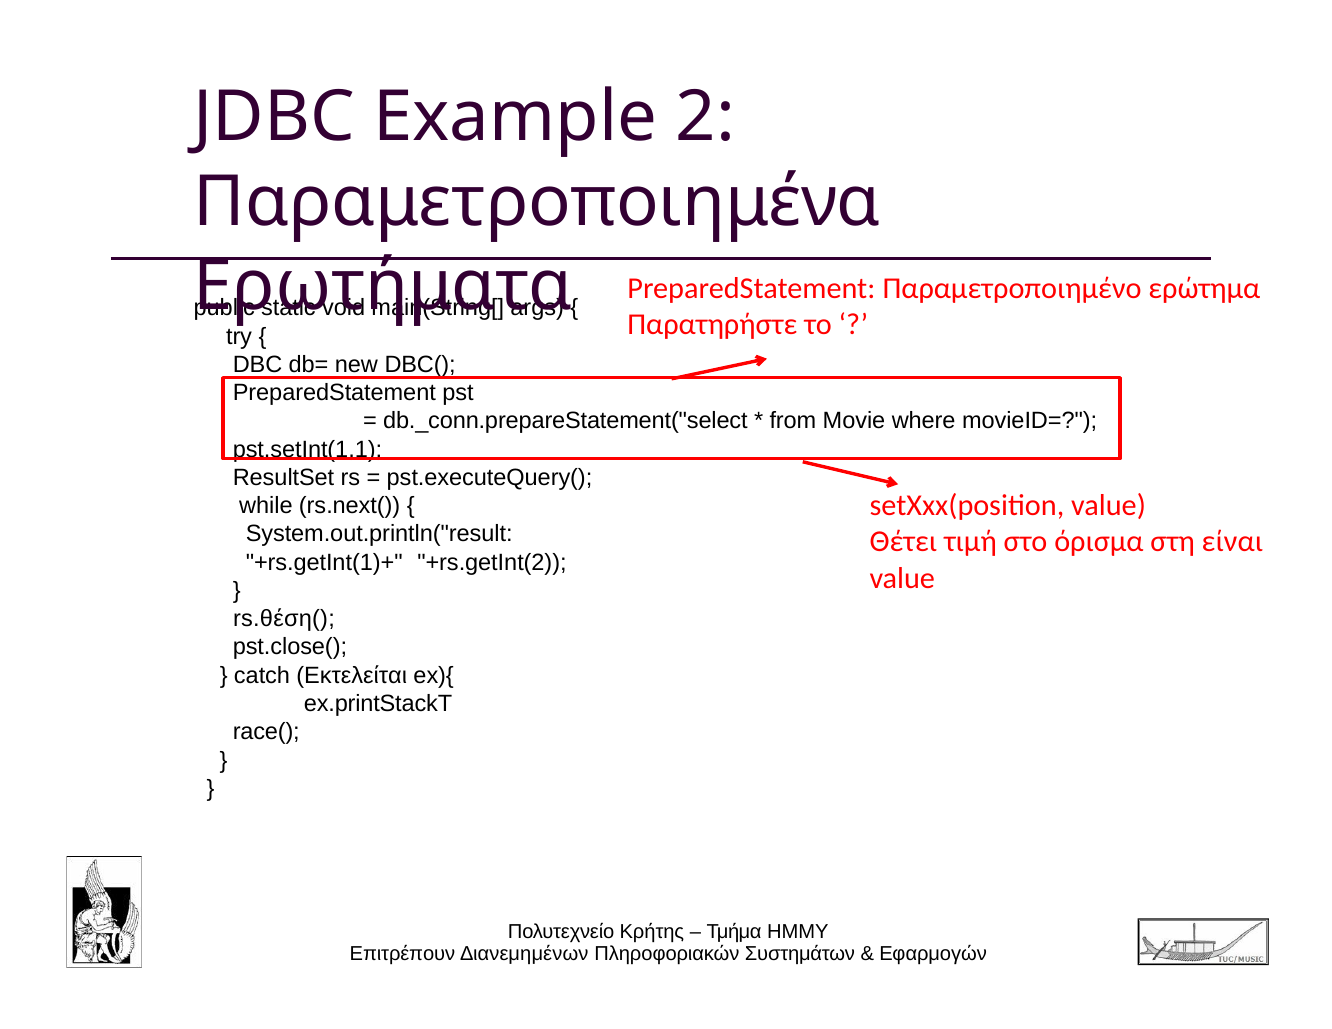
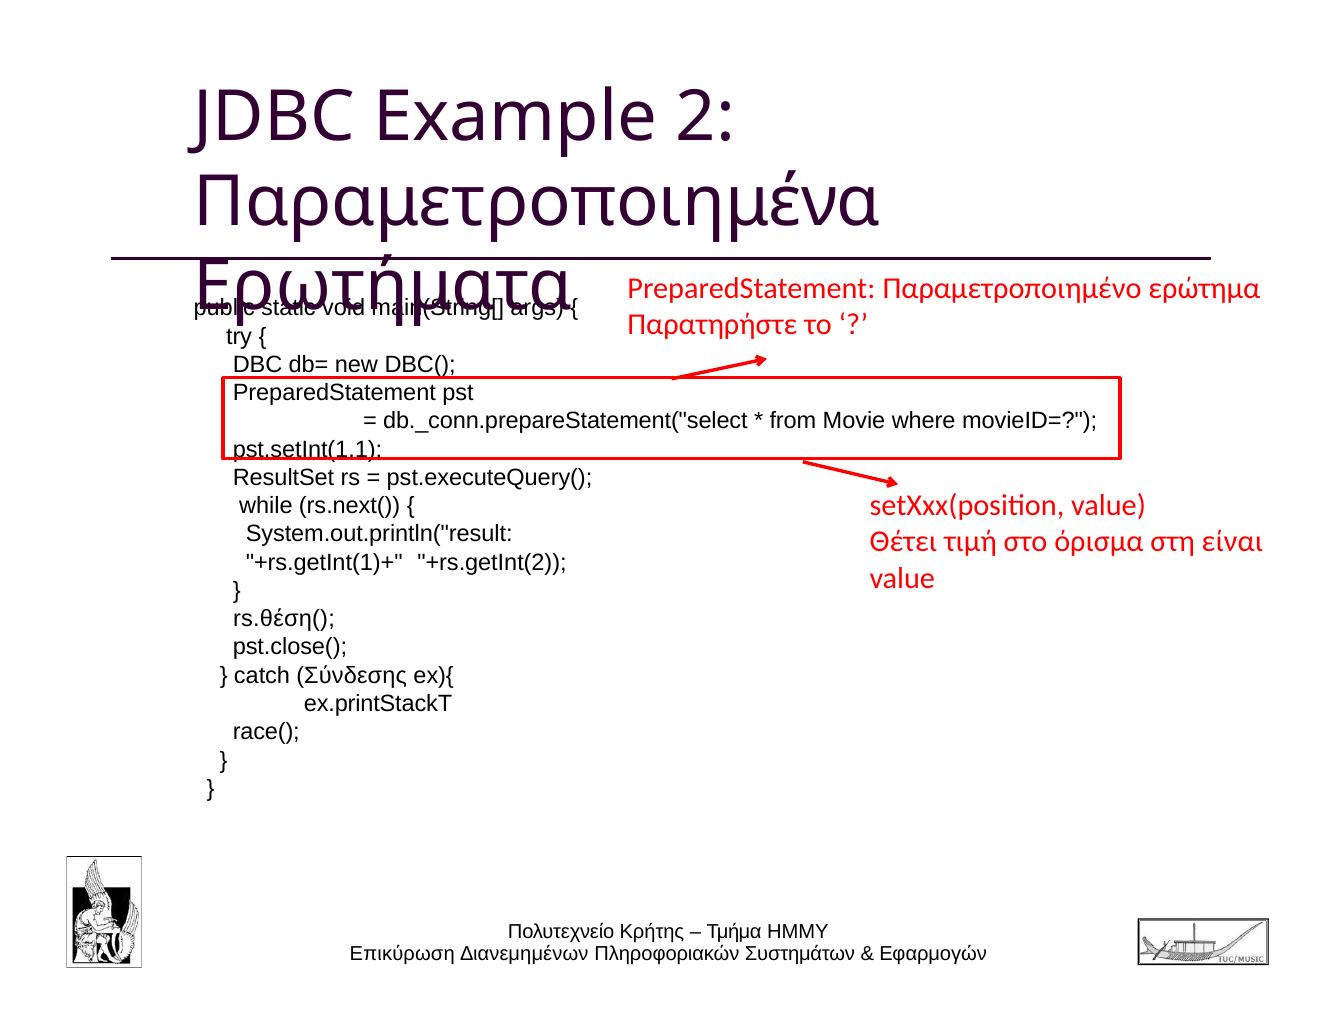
Εκτελείται: Εκτελείται -> Σύνδεσης
Επιτρέπουν: Επιτρέπουν -> Επικύρωση
